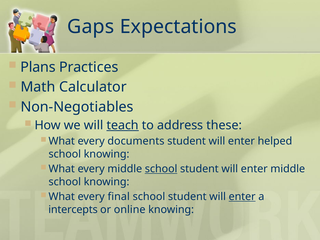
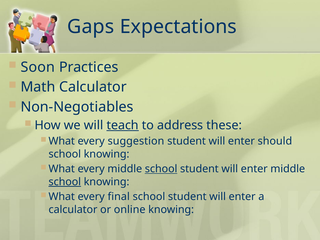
Plans: Plans -> Soon
documents: documents -> suggestion
helped: helped -> should
school at (65, 182) underline: none -> present
enter at (242, 197) underline: present -> none
intercepts at (73, 209): intercepts -> calculator
